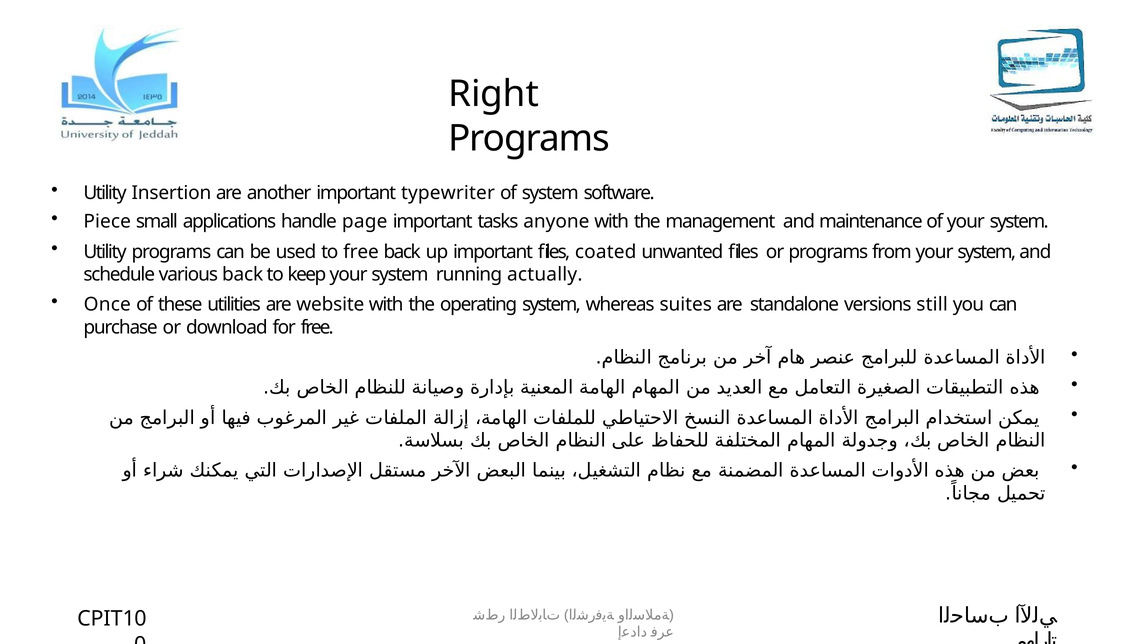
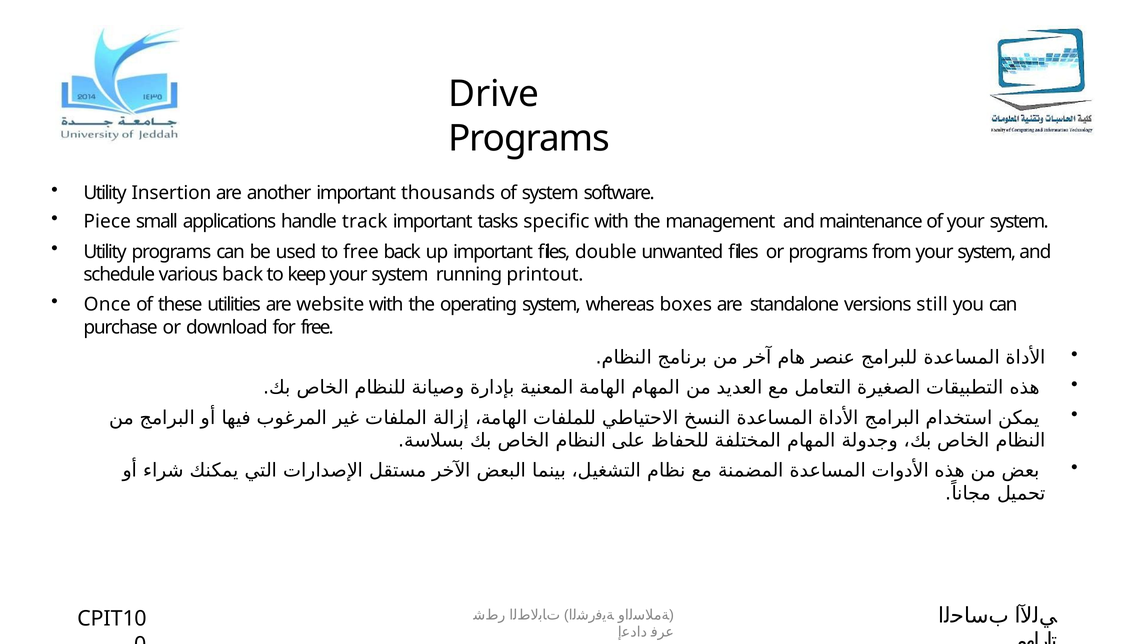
Right: Right -> Drive
typewriter: typewriter -> thousands
page: page -> track
anyone: anyone -> specific
coated: coated -> double
actually: actually -> printout
suites: suites -> boxes
